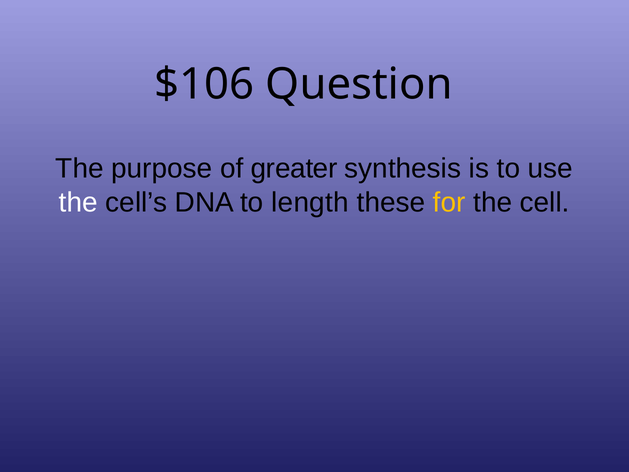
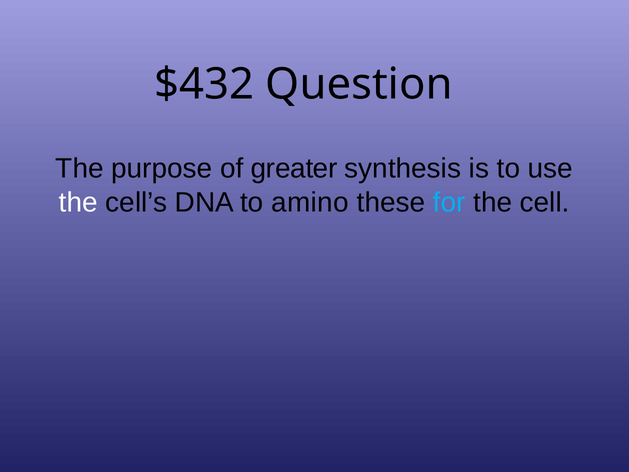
$106: $106 -> $432
length: length -> amino
for colour: yellow -> light blue
